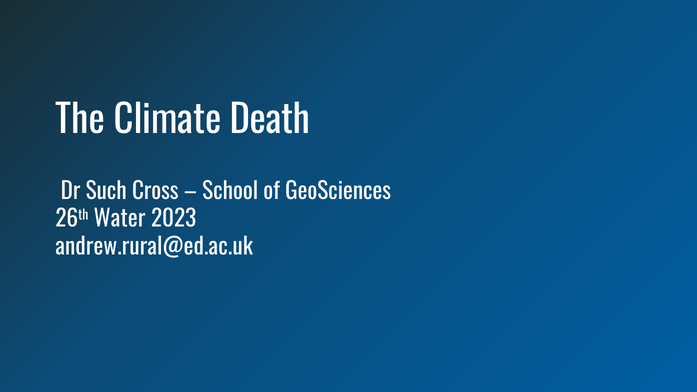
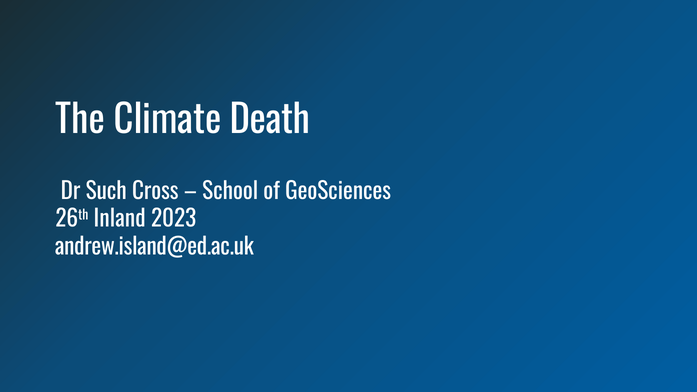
Water: Water -> Inland
andrew.rural@ed.ac.uk: andrew.rural@ed.ac.uk -> andrew.island@ed.ac.uk
